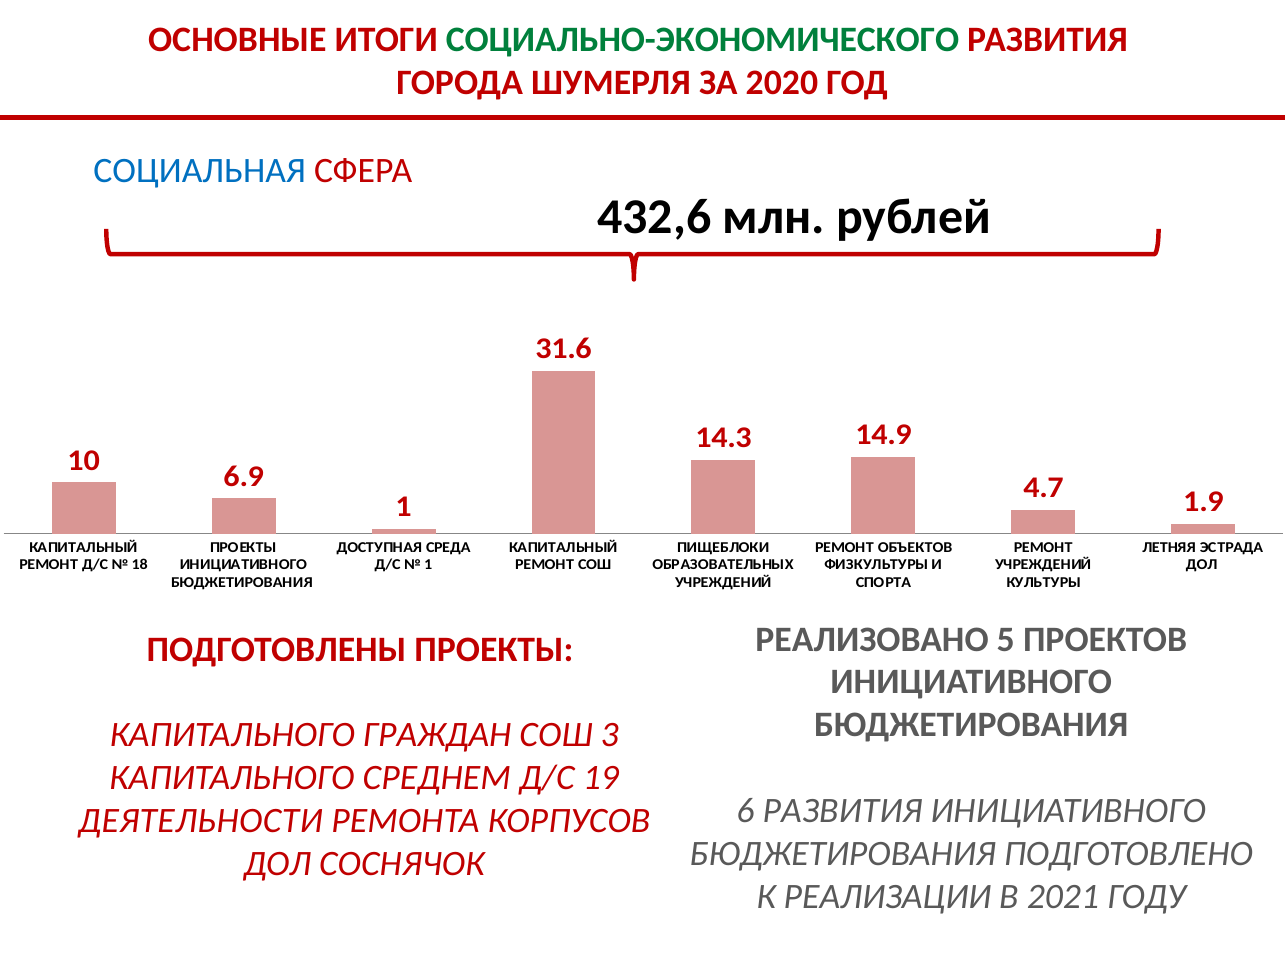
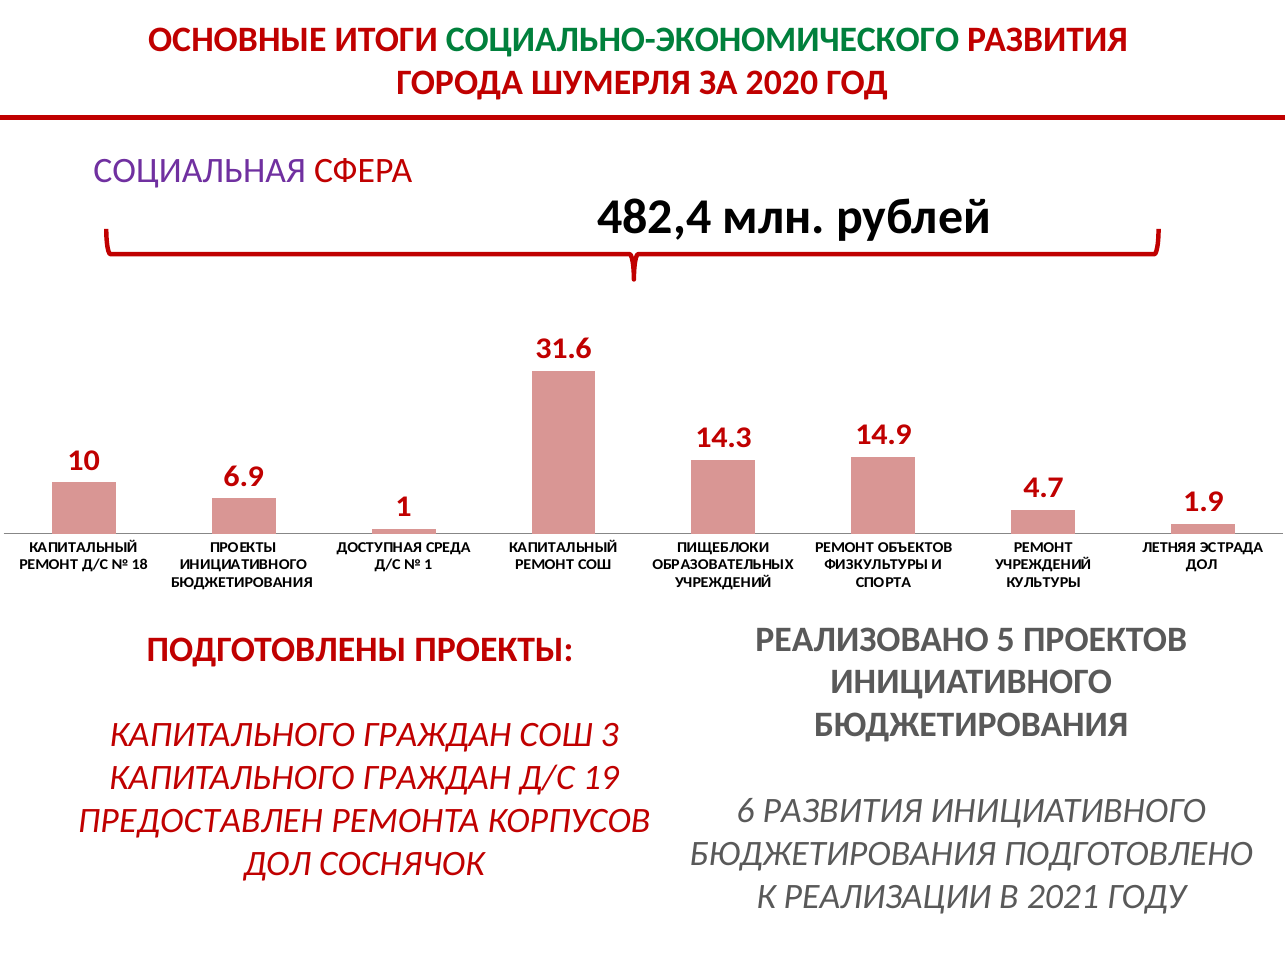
СОЦИАЛЬНАЯ colour: blue -> purple
432,6: 432,6 -> 482,4
СРЕДНЕМ at (437, 778): СРЕДНЕМ -> ГРАЖДАН
ДЕЯТЕЛЬНОСТИ: ДЕЯТЕЛЬНОСТИ -> ПРЕДОСТАВЛЕН
